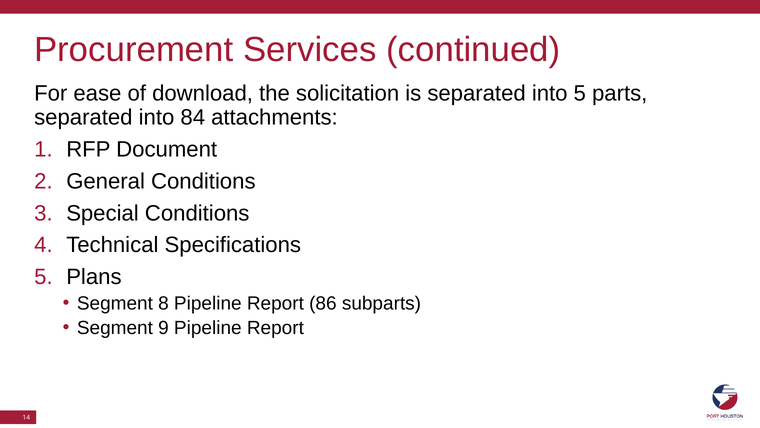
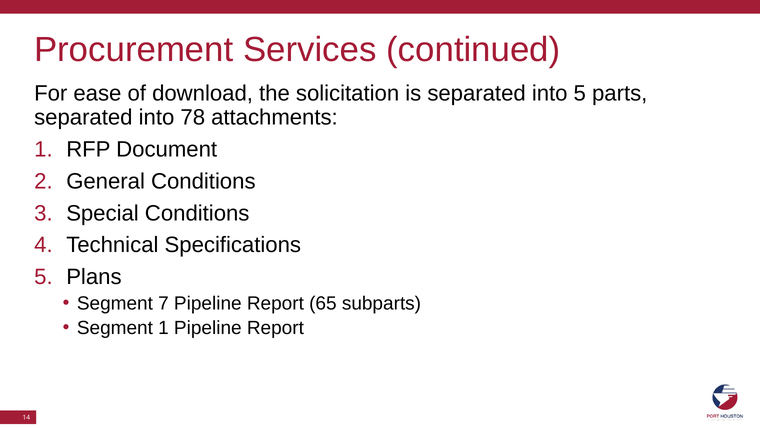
84: 84 -> 78
8: 8 -> 7
86: 86 -> 65
Segment 9: 9 -> 1
